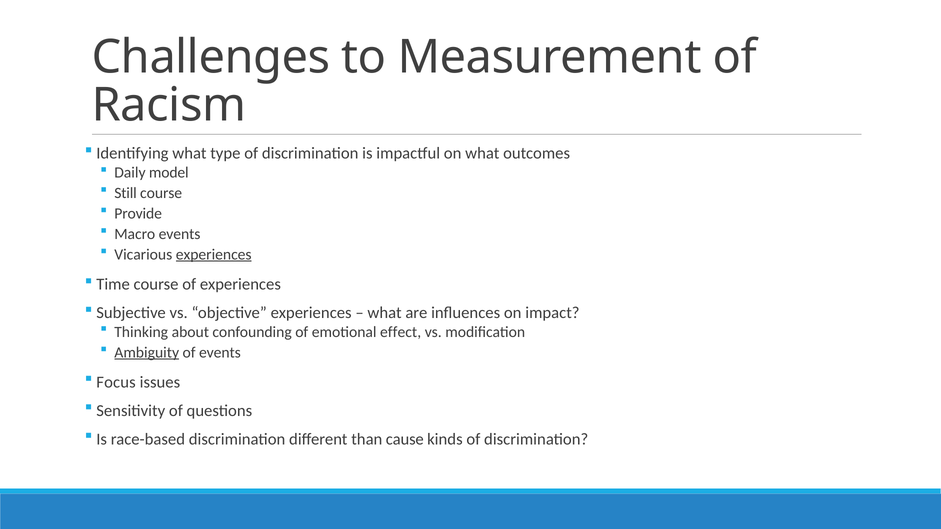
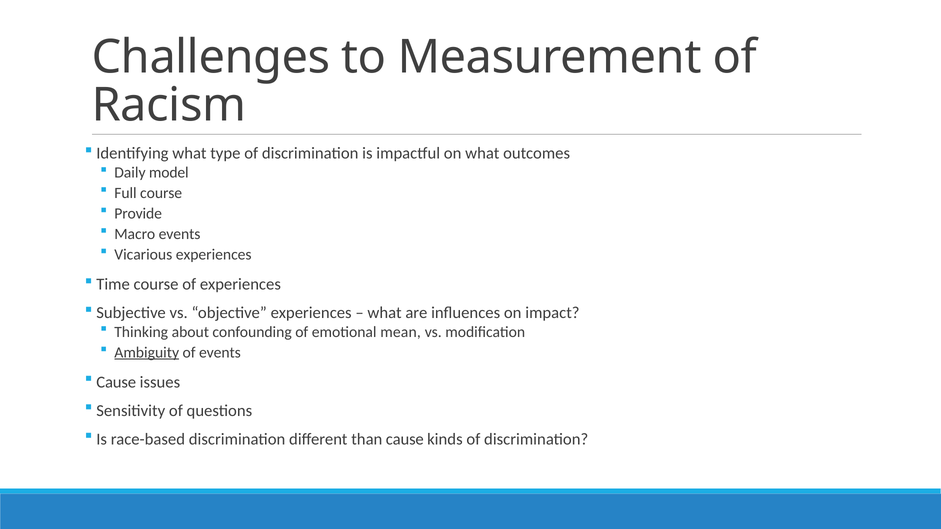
Still: Still -> Full
experiences at (214, 255) underline: present -> none
effect: effect -> mean
Focus at (116, 382): Focus -> Cause
